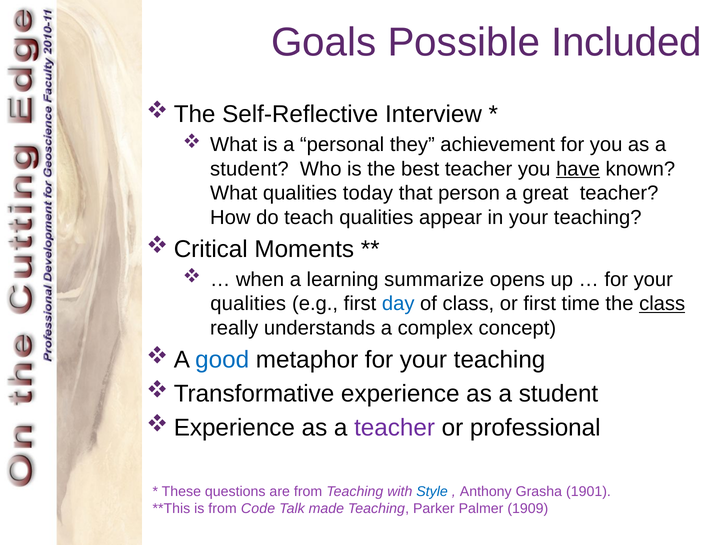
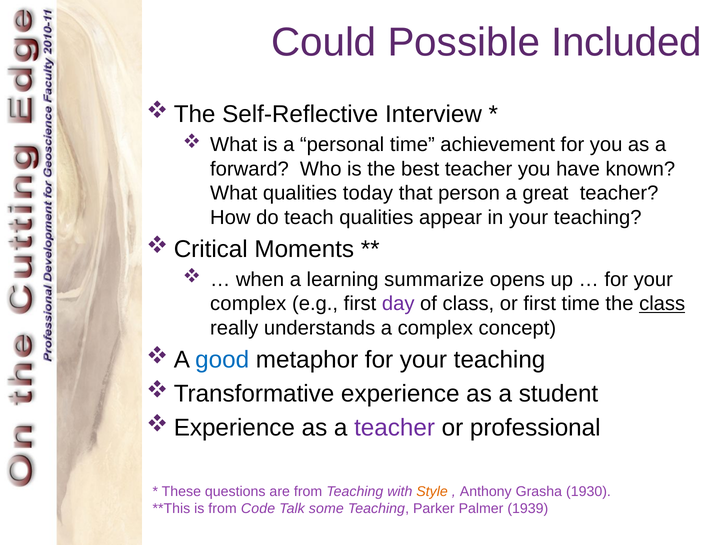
Goals: Goals -> Could
personal they: they -> time
student at (249, 169): student -> forward
have underline: present -> none
qualities at (248, 304): qualities -> complex
day colour: blue -> purple
Style colour: blue -> orange
1901: 1901 -> 1930
made: made -> some
1909: 1909 -> 1939
